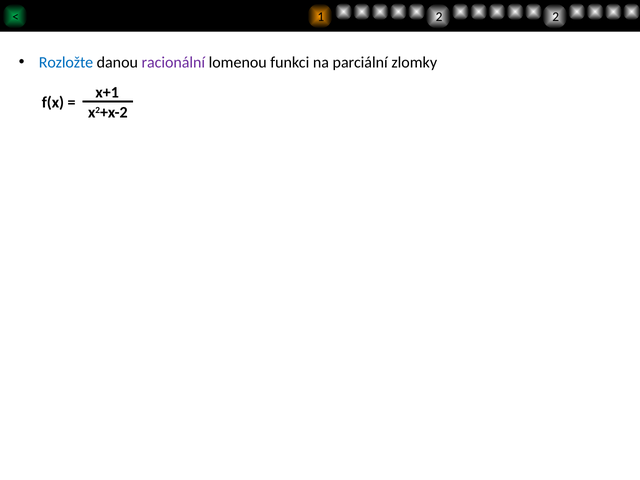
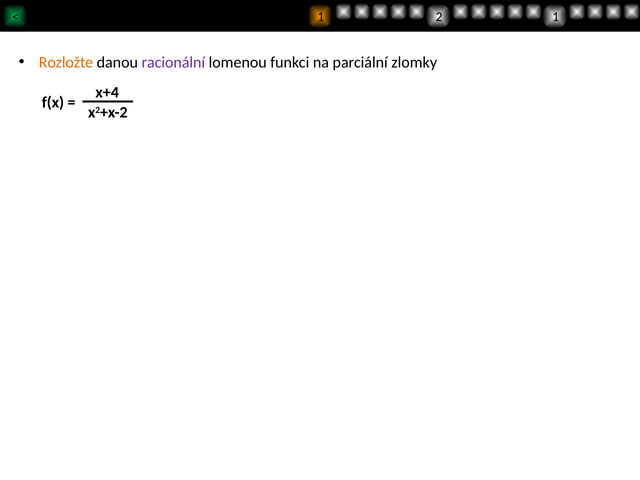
2 2: 2 -> 1
Rozložte colour: blue -> orange
x+1: x+1 -> x+4
